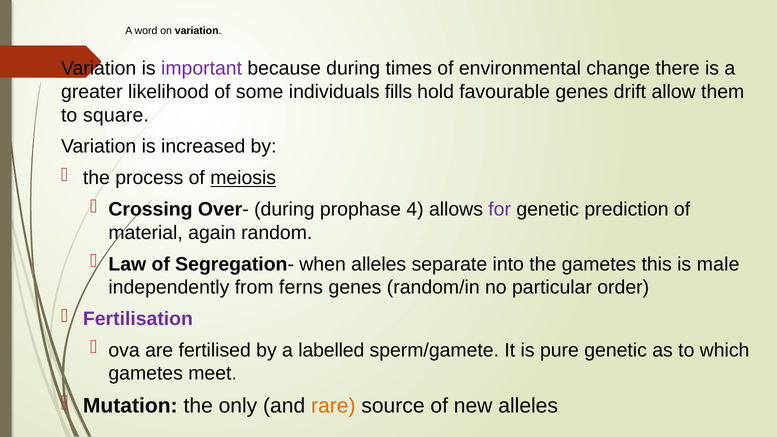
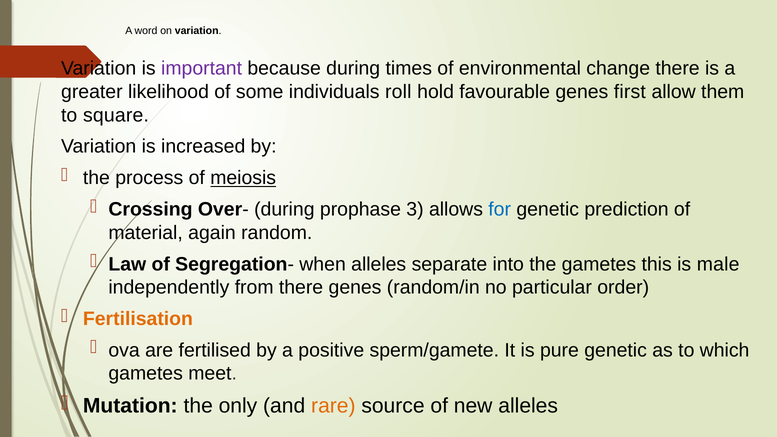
fills: fills -> roll
drift: drift -> first
4: 4 -> 3
for colour: purple -> blue
from ferns: ferns -> there
Fertilisation colour: purple -> orange
labelled: labelled -> positive
